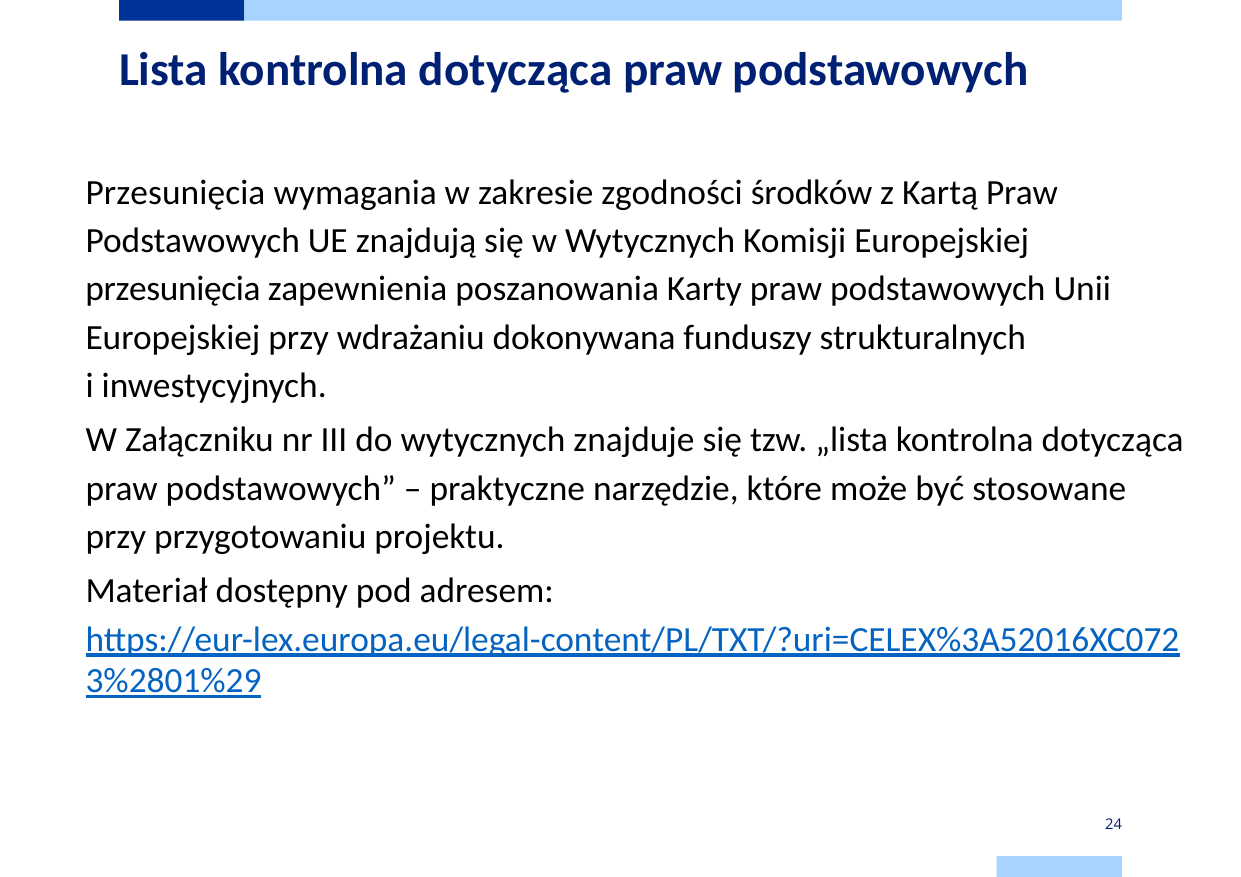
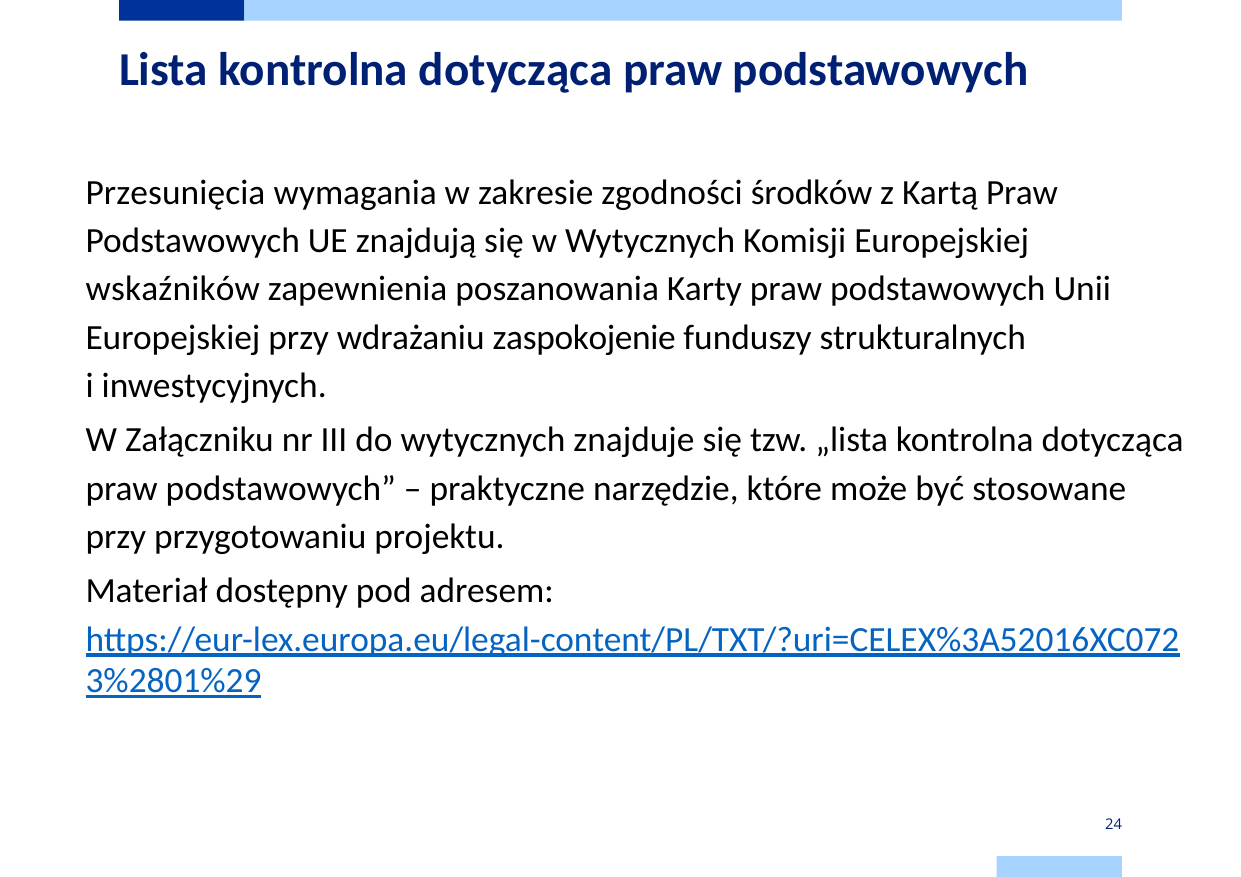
przesunięcia at (173, 289): przesunięcia -> wskaźników
dokonywana: dokonywana -> zaspokojenie
